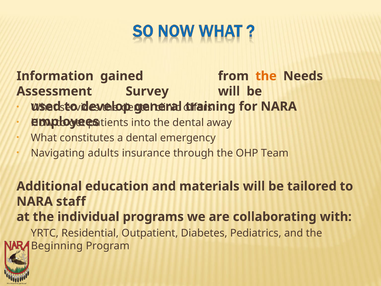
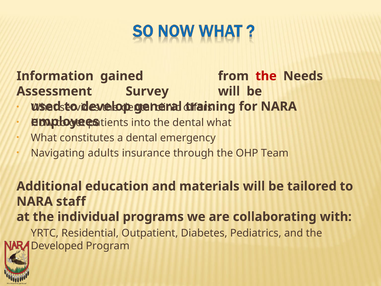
the at (266, 76) colour: orange -> red
dental away: away -> what
Beginning: Beginning -> Developed
